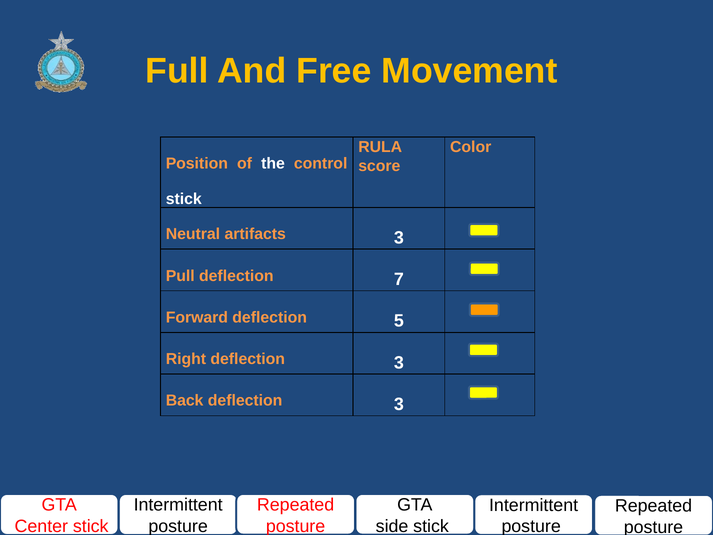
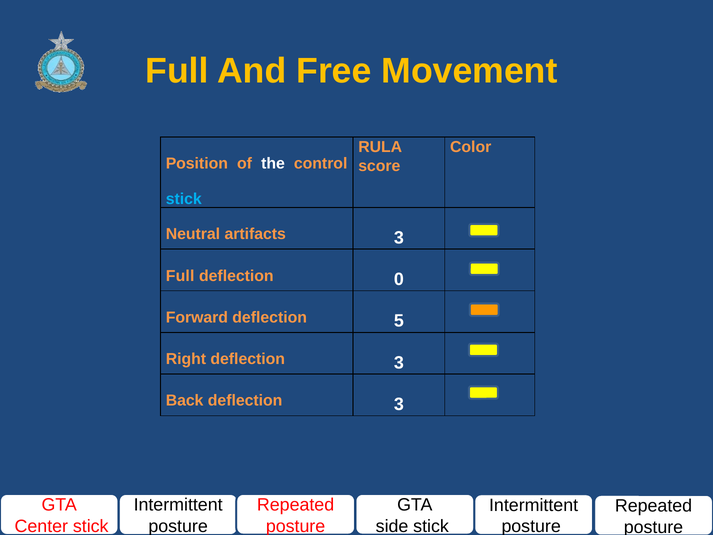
stick at (184, 199) colour: white -> light blue
Pull at (180, 276): Pull -> Full
7: 7 -> 0
